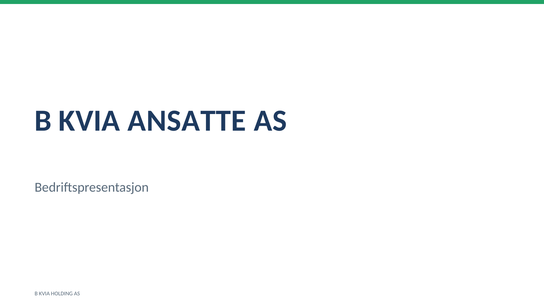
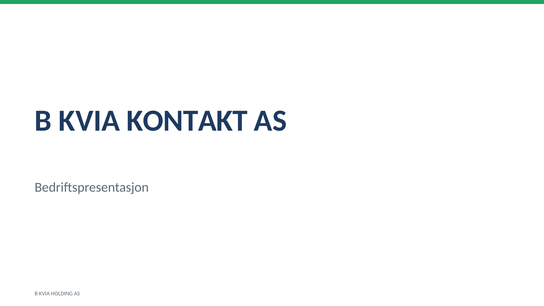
ANSATTE: ANSATTE -> KONTAKT
